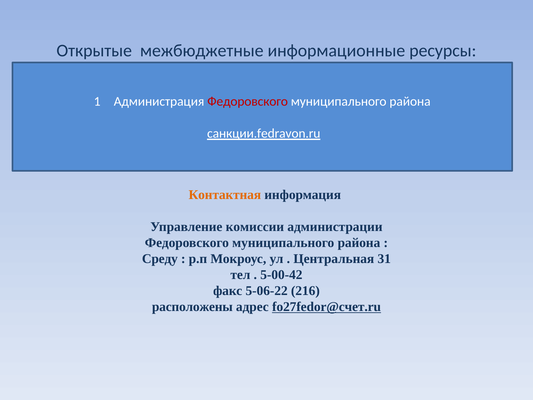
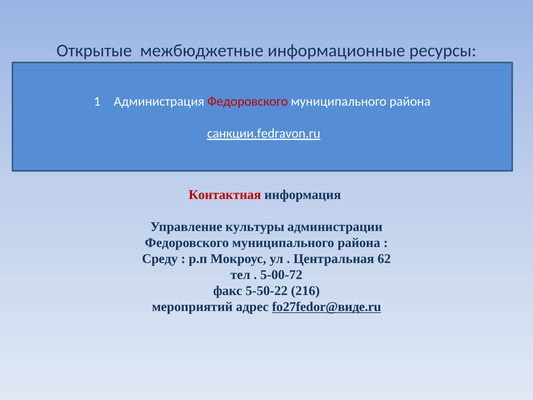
Контактная colour: orange -> red
комиссии: комиссии -> культуры
31: 31 -> 62
5-00-42: 5-00-42 -> 5-00-72
5-06-22: 5-06-22 -> 5-50-22
расположены: расположены -> мероприятий
fo27fedor@счет.ru: fo27fedor@счет.ru -> fo27fedor@виде.ru
